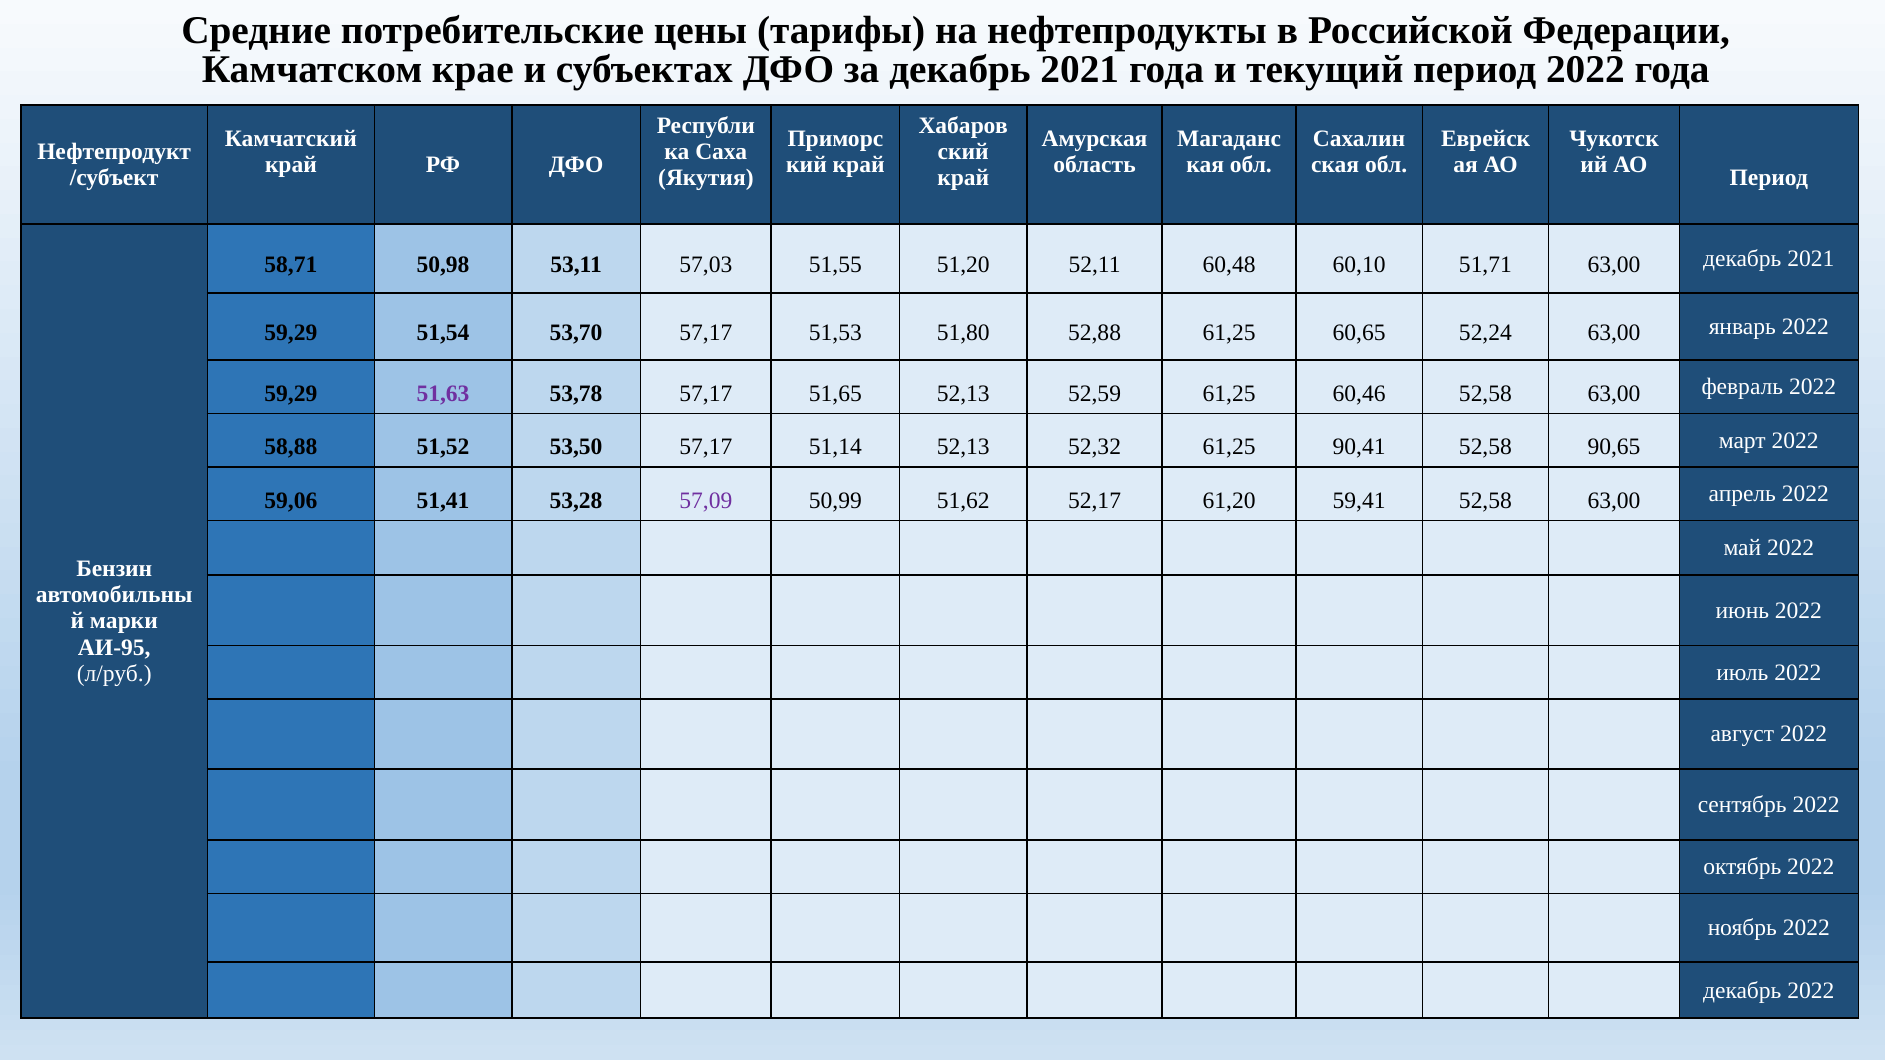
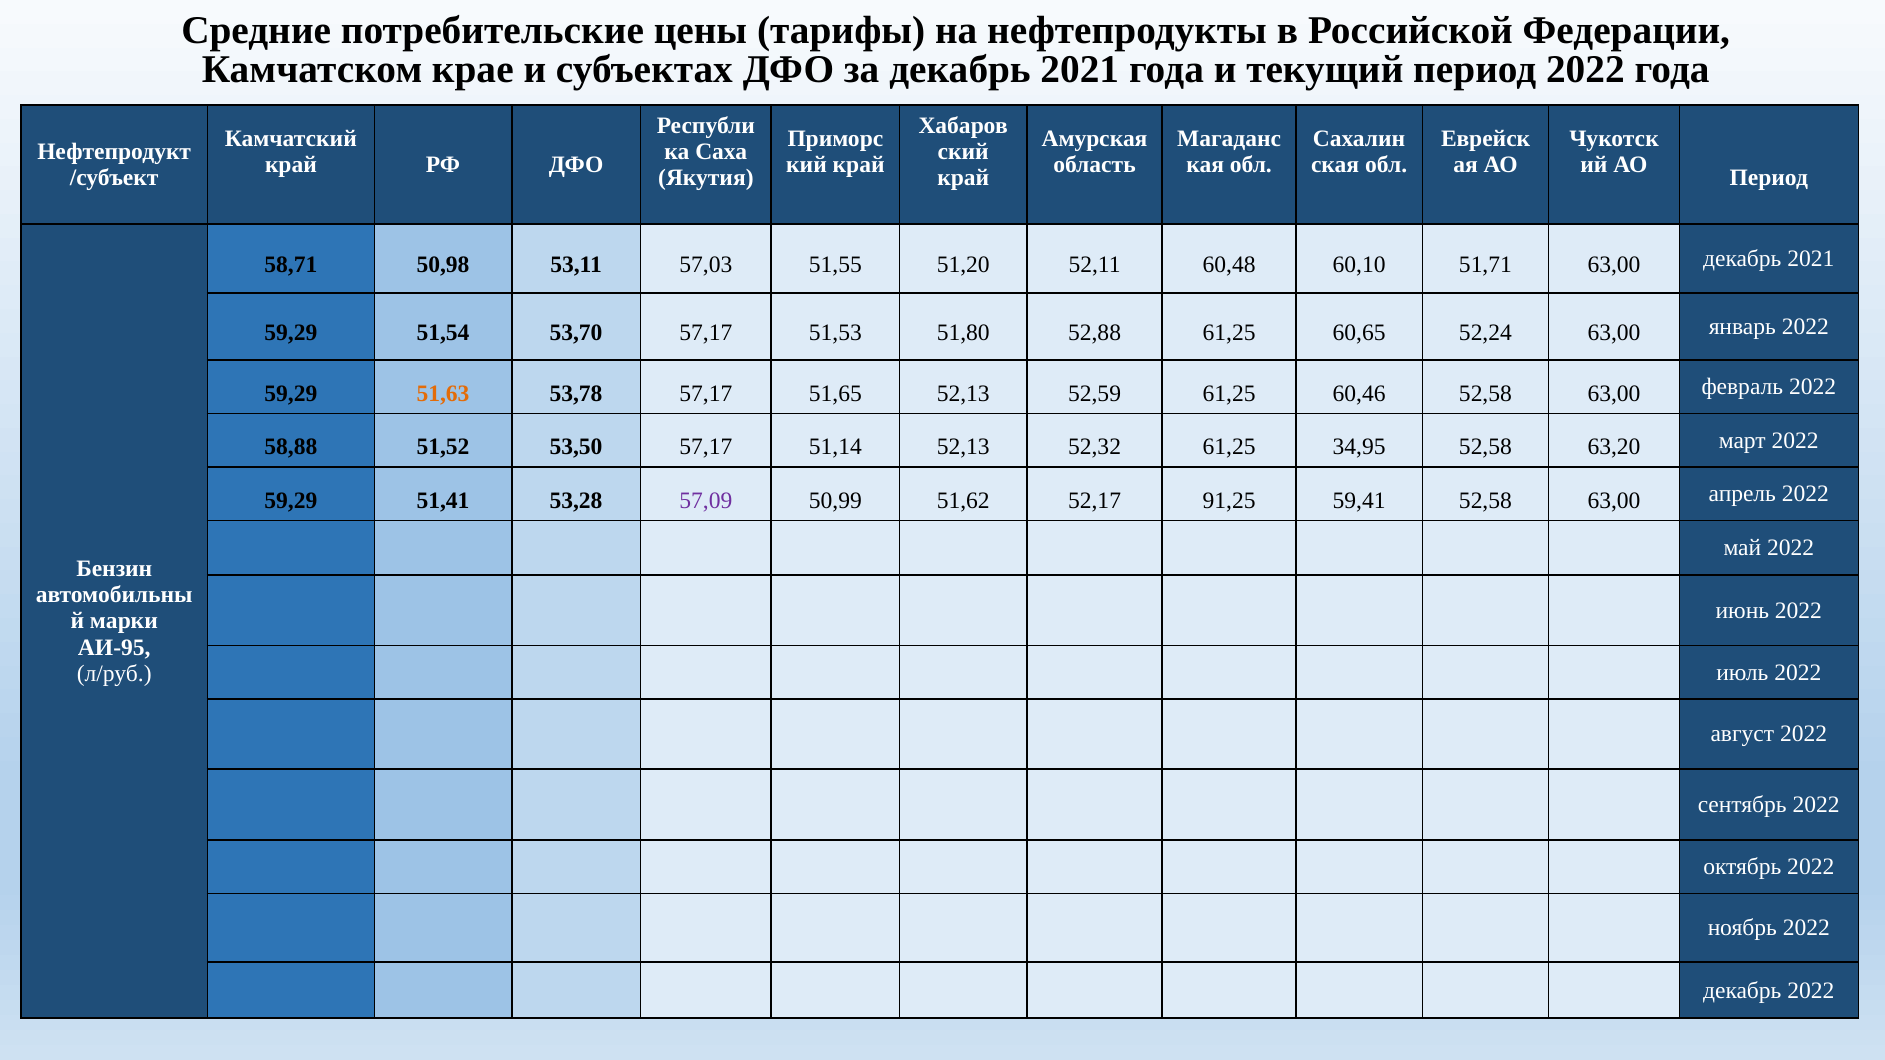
51,63 colour: purple -> orange
90,41: 90,41 -> 34,95
90,65: 90,65 -> 63,20
59,06 at (291, 501): 59,06 -> 59,29
61,20: 61,20 -> 91,25
